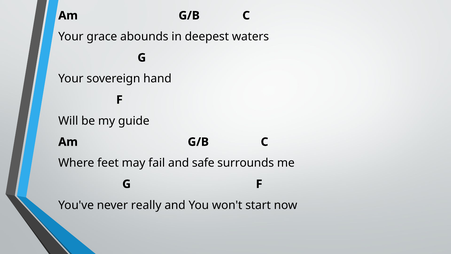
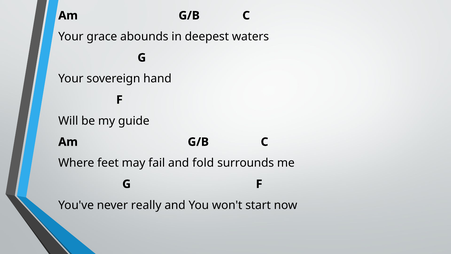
safe: safe -> fold
